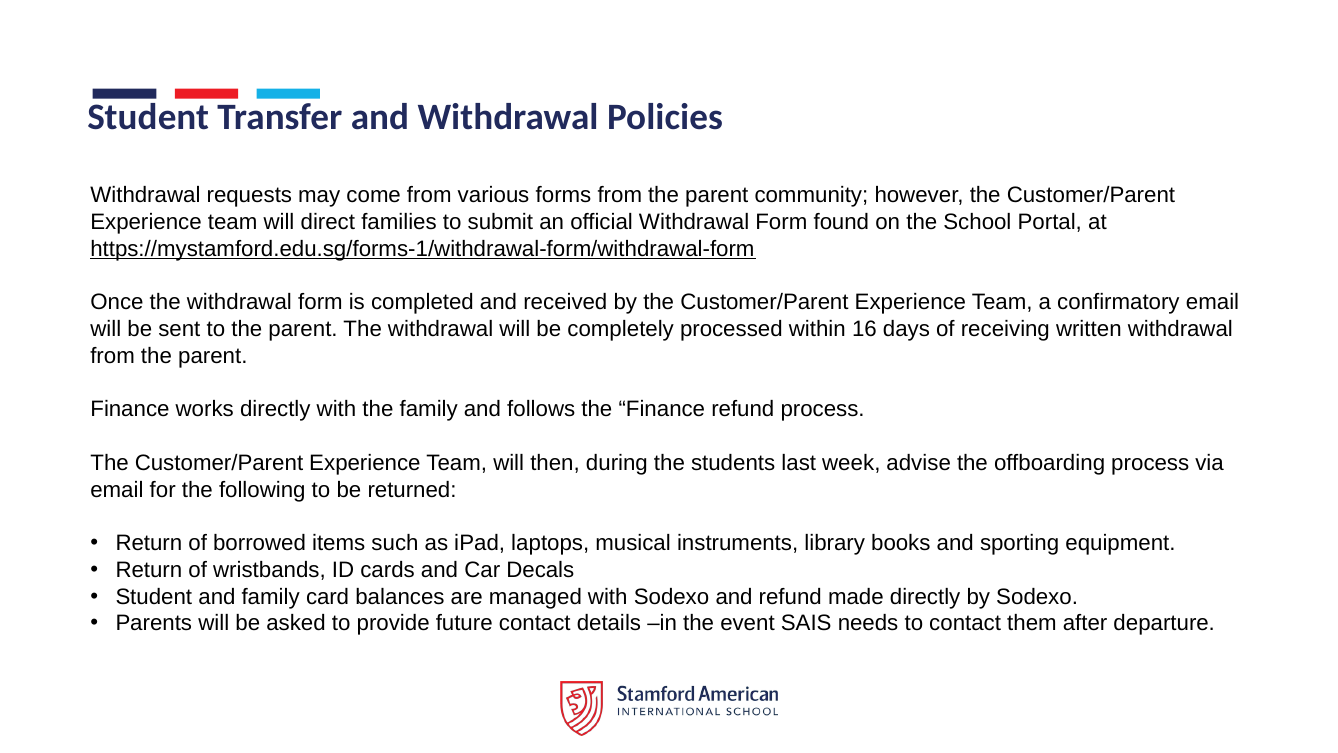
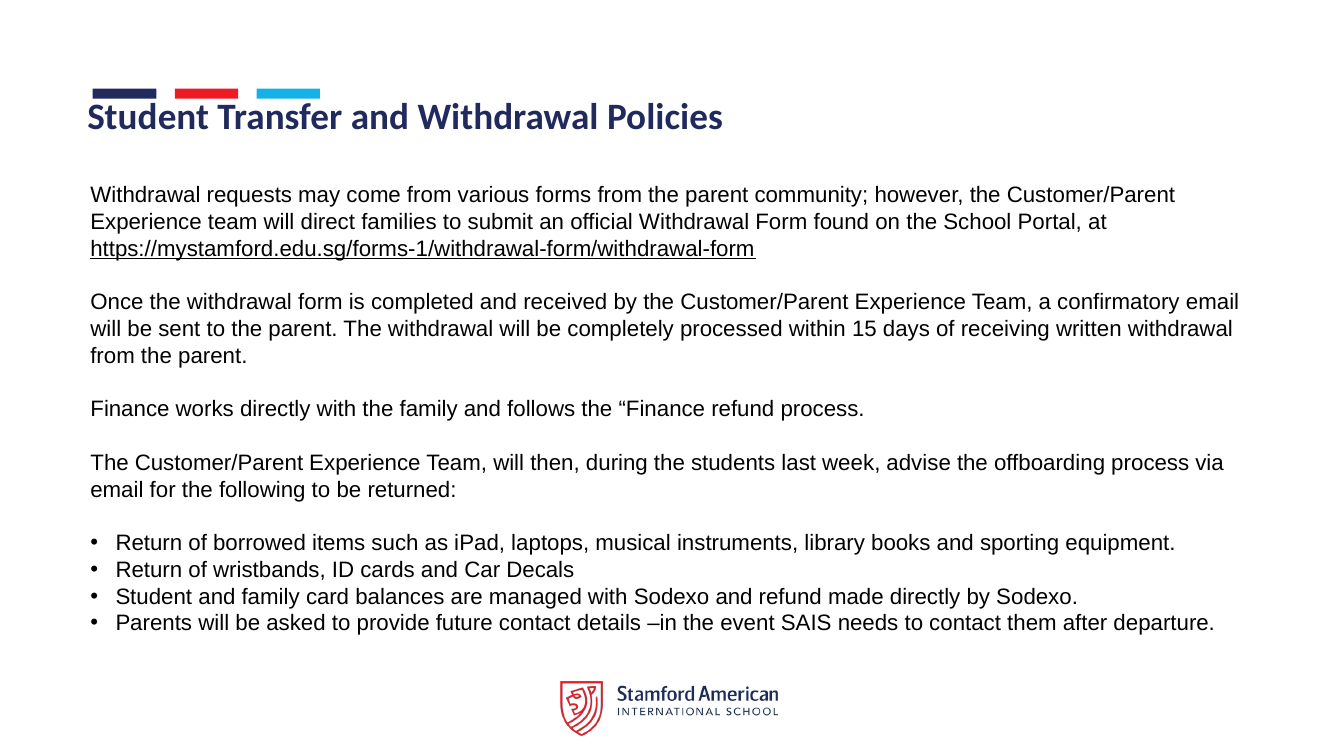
16: 16 -> 15
